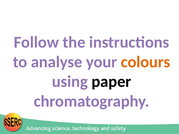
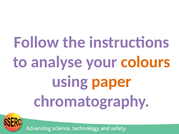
paper colour: black -> orange
